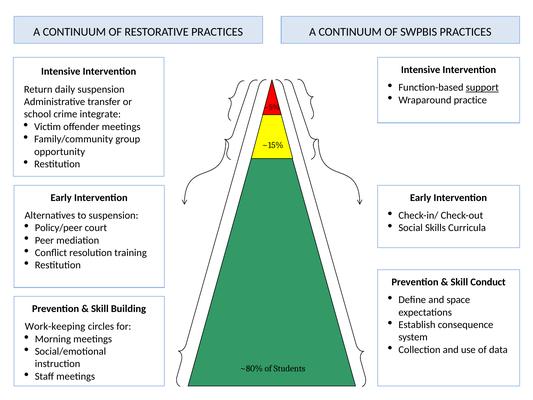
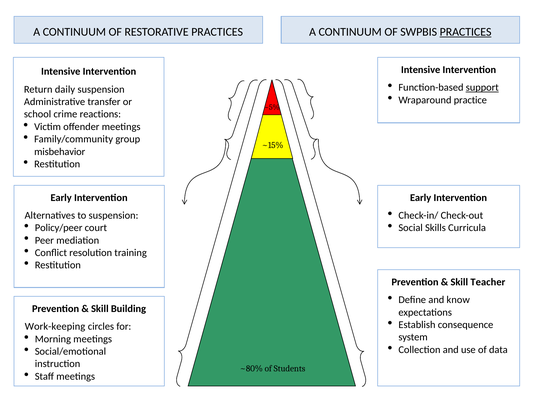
PRACTICES at (466, 32) underline: none -> present
integrate: integrate -> reactions
opportunity: opportunity -> misbehavior
Conduct: Conduct -> Teacher
space: space -> know
